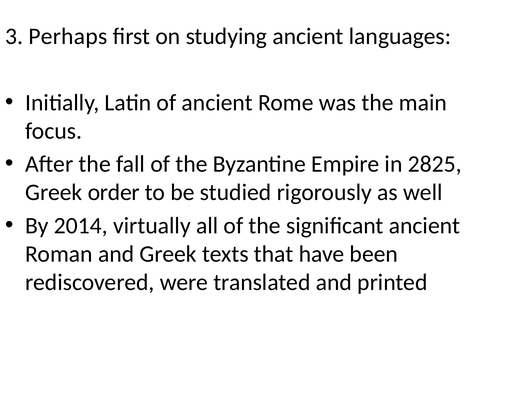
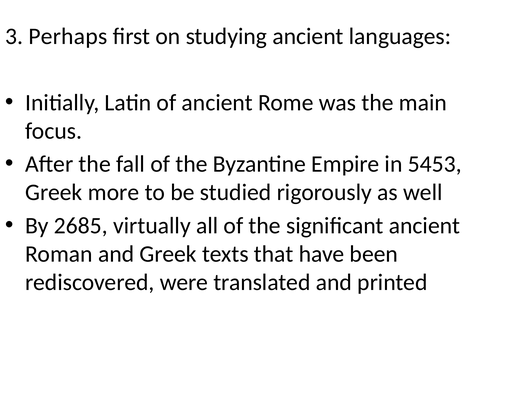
2825: 2825 -> 5453
order: order -> more
2014: 2014 -> 2685
